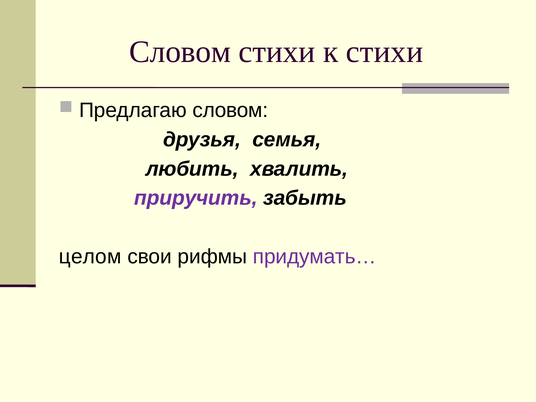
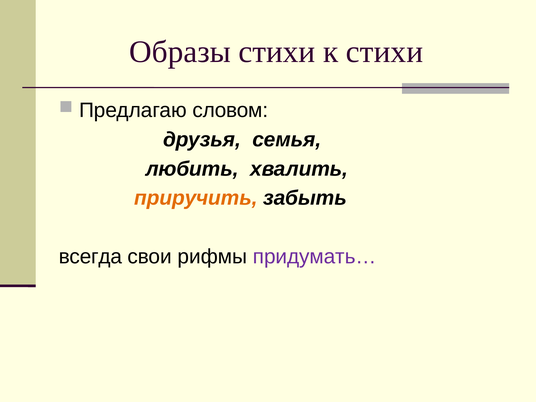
Словом at (180, 52): Словом -> Образы
приручить colour: purple -> orange
целом: целом -> всегда
